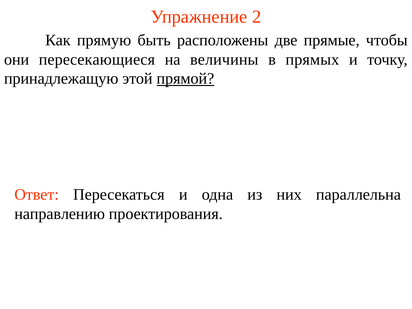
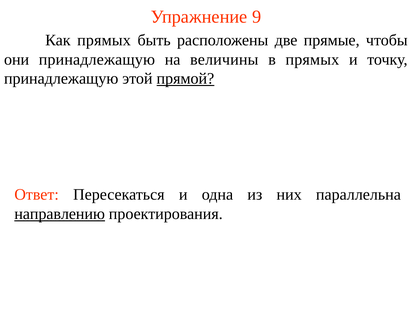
2: 2 -> 9
Как прямую: прямую -> прямых
они пересекающиеся: пересекающиеся -> принадлежащую
направлению underline: none -> present
